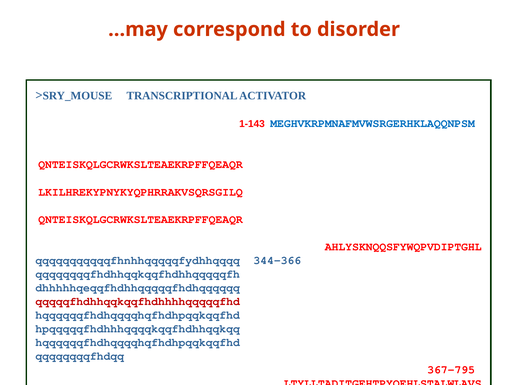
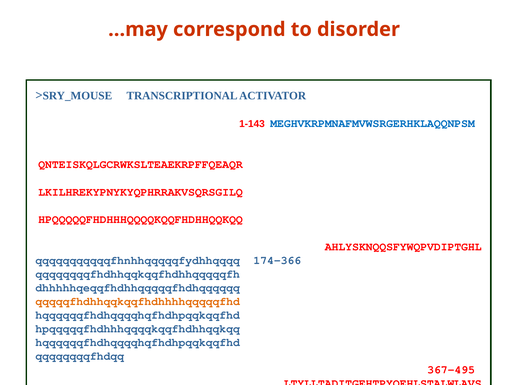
QNTEISKQLGCRWKSLTEAEKRPFFQEAQR at (141, 219): QNTEISKQLGCRWKSLTEAEKRPFFQEAQR -> HPQQQQQFHDHHHQQQQKQQFHDHHQQKQQ
344-366: 344-366 -> 174-366
qqqqqfhdhhqqkqqfhdhhhhqqqqqfhd colour: red -> orange
367-795: 367-795 -> 367-495
